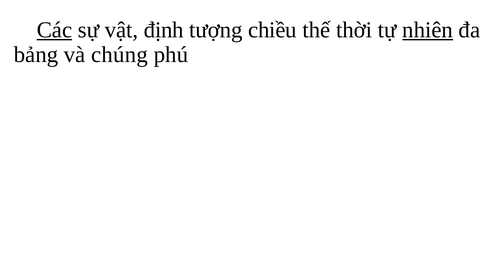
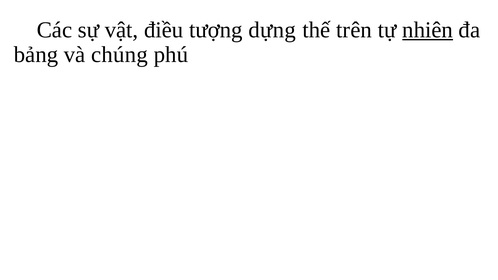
Các underline: present -> none
định: định -> điều
chiều: chiều -> dựng
thời: thời -> trên
